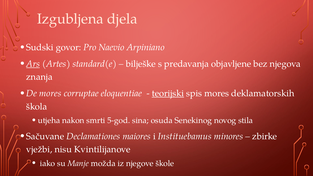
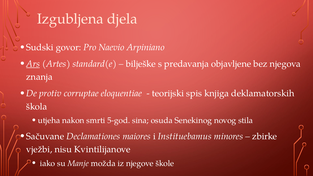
De mores: mores -> protiv
teorijski underline: present -> none
spis mores: mores -> knjiga
